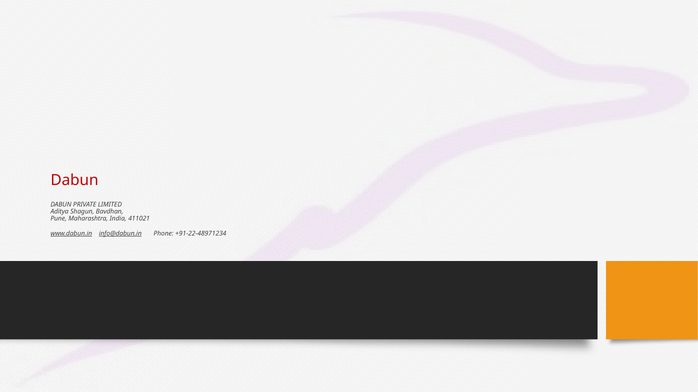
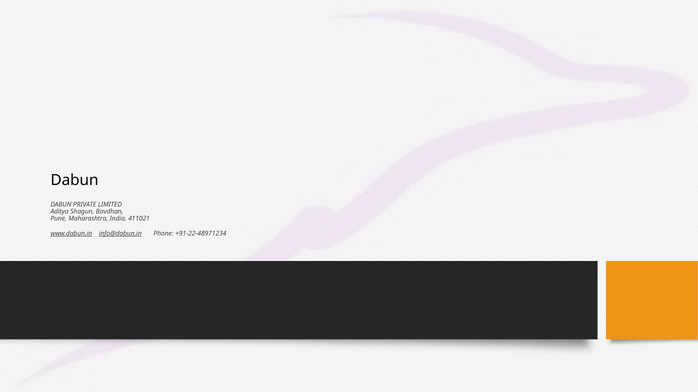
Dabun at (74, 180) colour: red -> black
